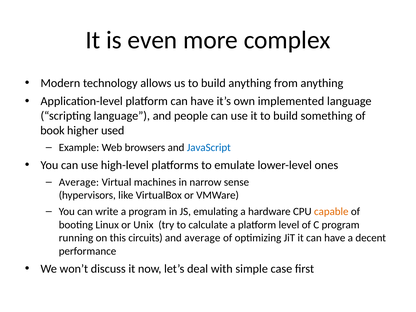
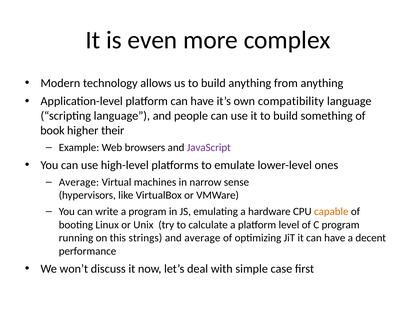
implemented: implemented -> compatibility
used: used -> their
JavaScript colour: blue -> purple
circuits: circuits -> strings
